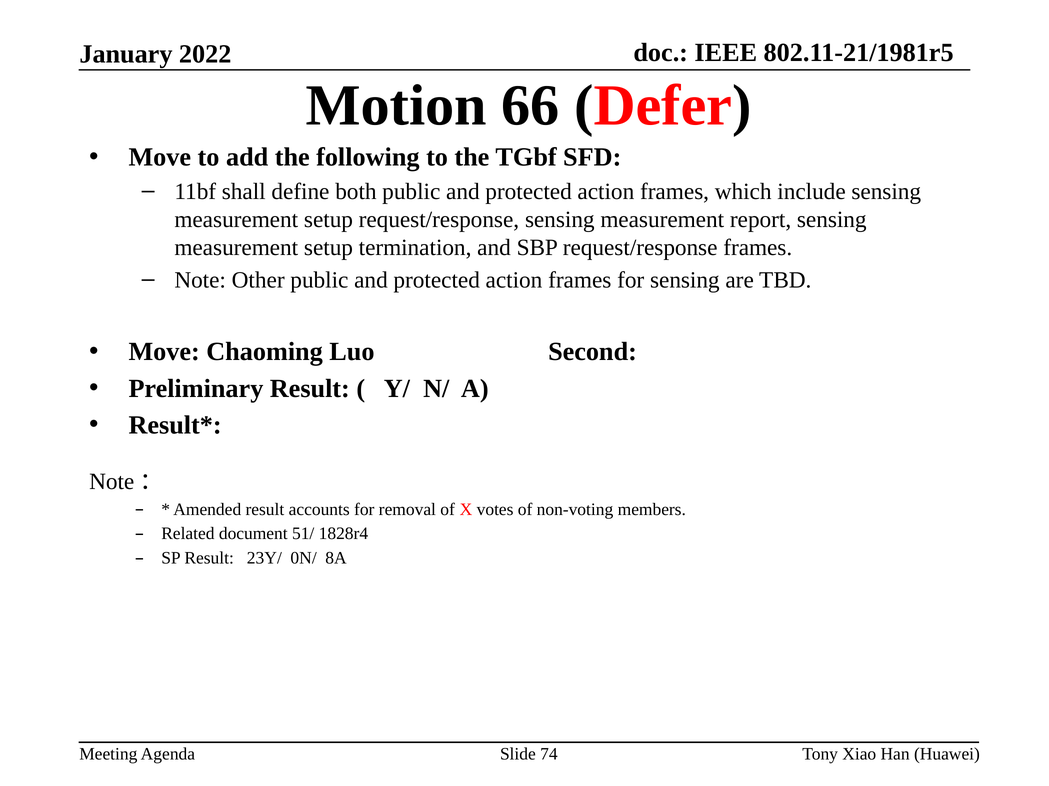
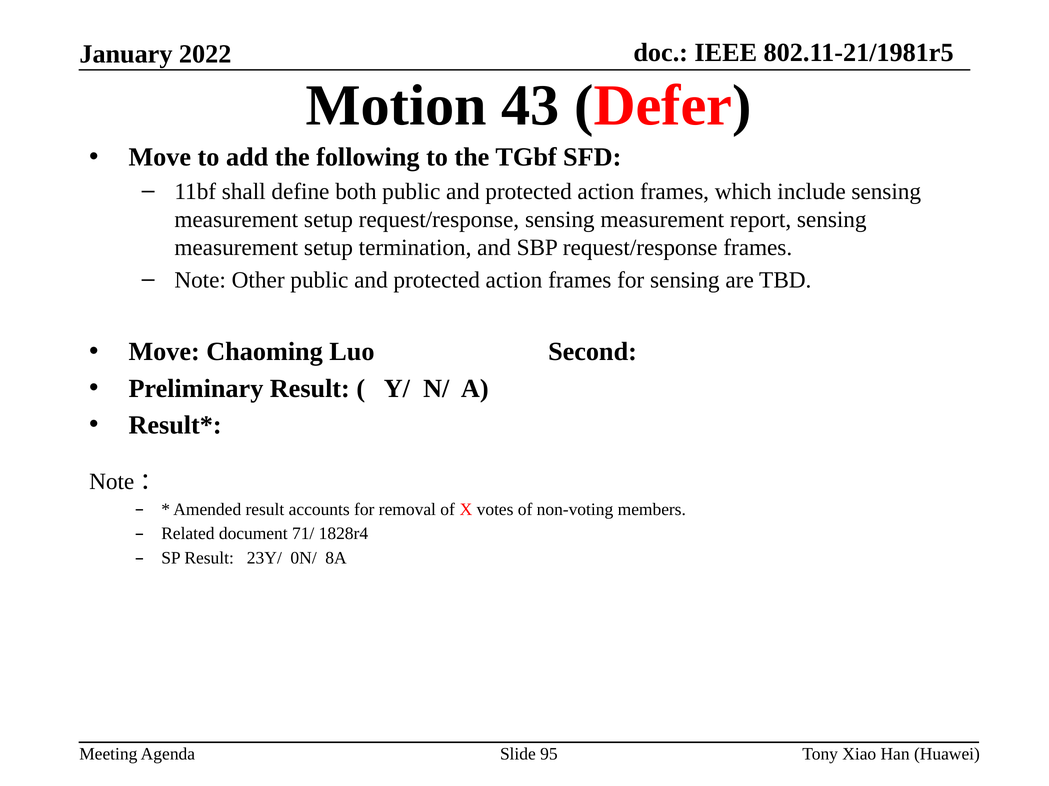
66: 66 -> 43
51/: 51/ -> 71/
74: 74 -> 95
